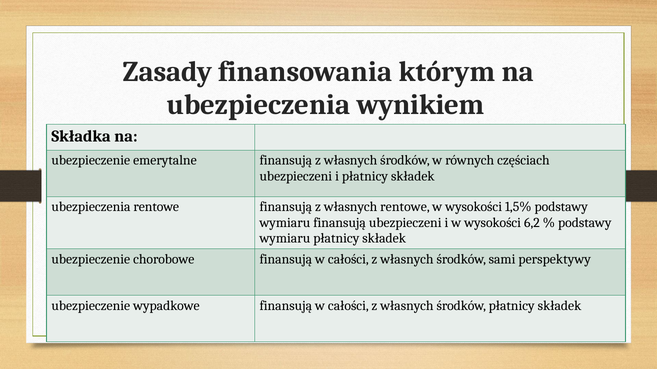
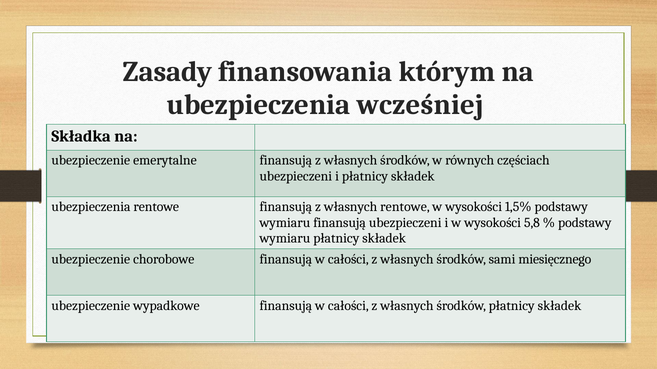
wynikiem: wynikiem -> wcześniej
6,2: 6,2 -> 5,8
perspektywy: perspektywy -> miesięcznego
